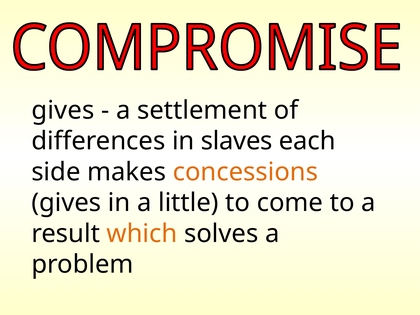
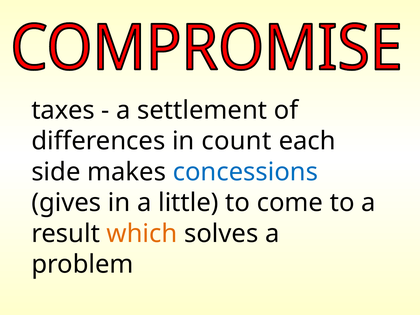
gives at (63, 110): gives -> taxes
slaves: slaves -> count
concessions colour: orange -> blue
